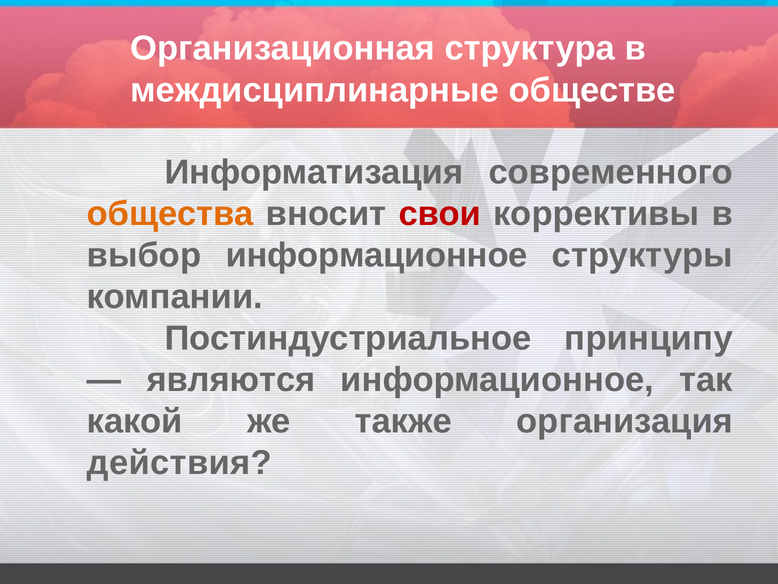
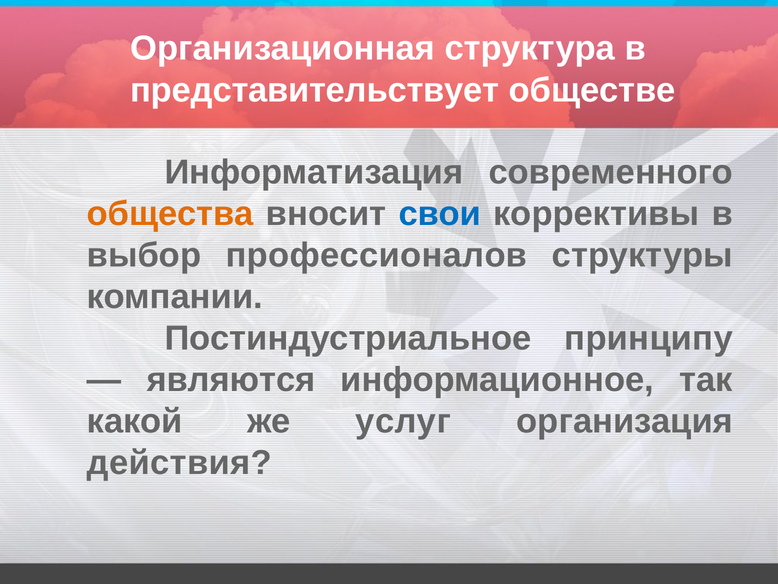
междисциплинарные: междисциплинарные -> представительствует
свои colour: red -> blue
выбор информационное: информационное -> профессионалов
также: также -> услуг
